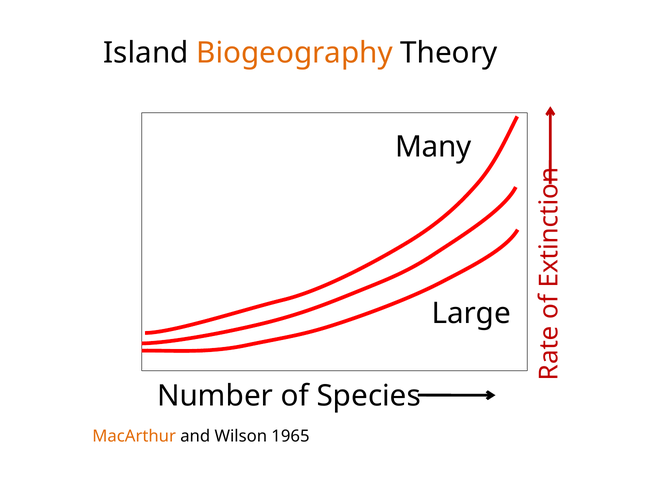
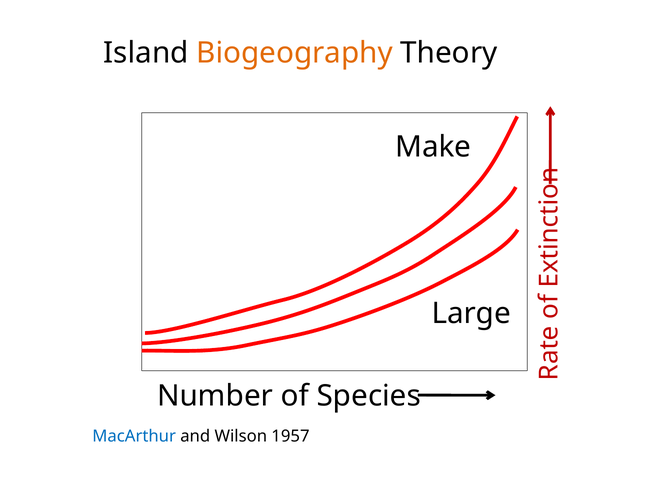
Many: Many -> Make
MacArthur colour: orange -> blue
1965: 1965 -> 1957
